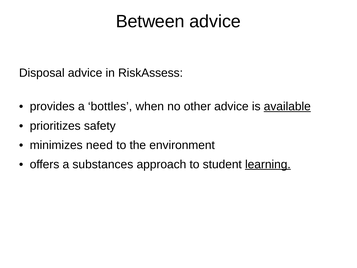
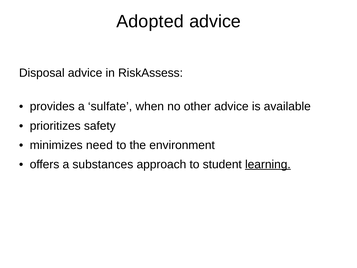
Between: Between -> Adopted
bottles: bottles -> sulfate
available underline: present -> none
